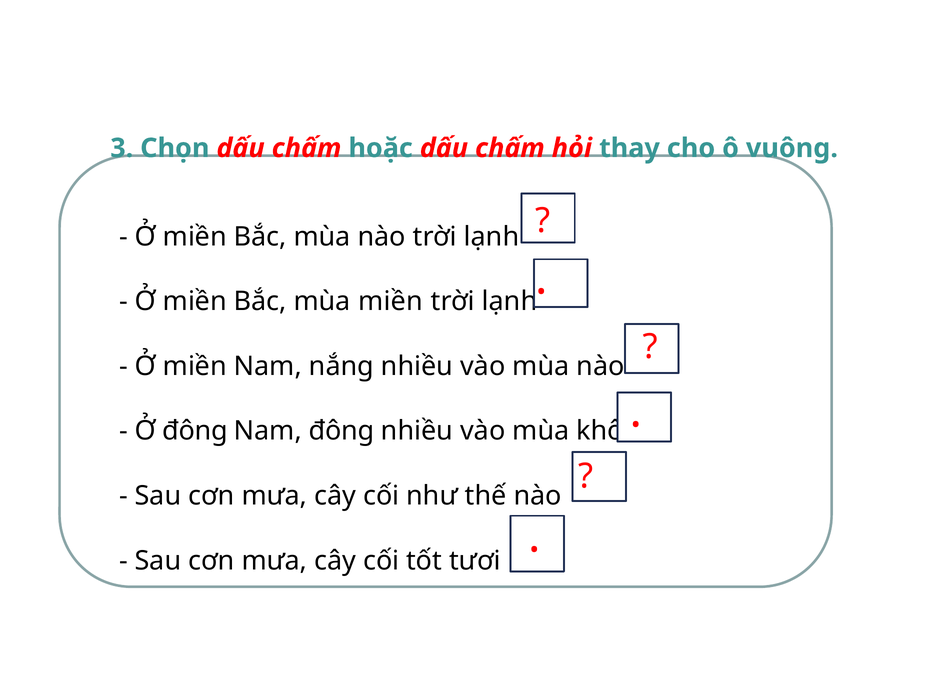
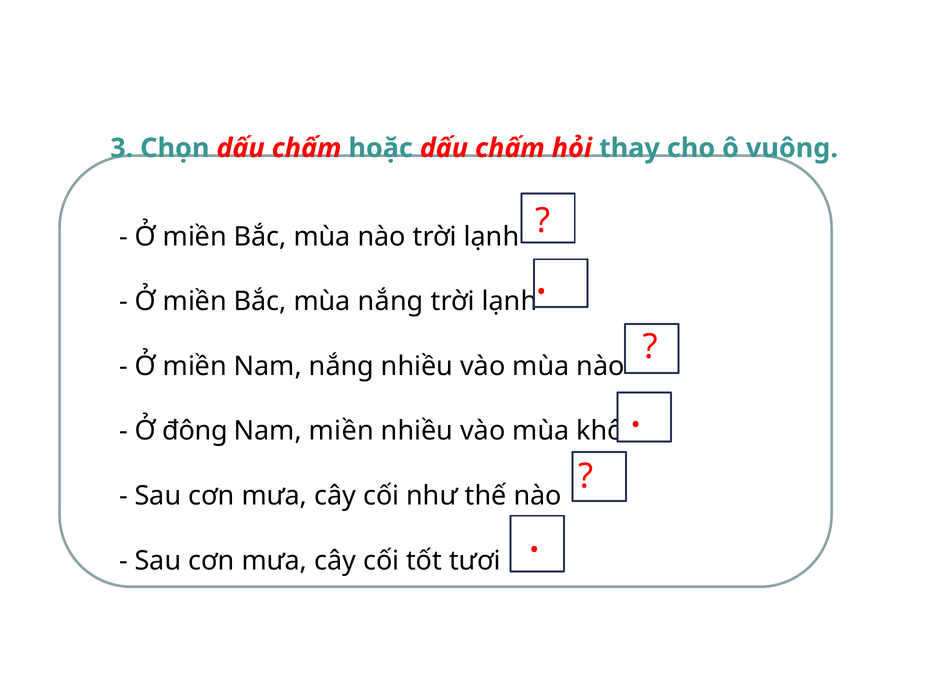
mùa miền: miền -> nắng
Nam đông: đông -> miền
